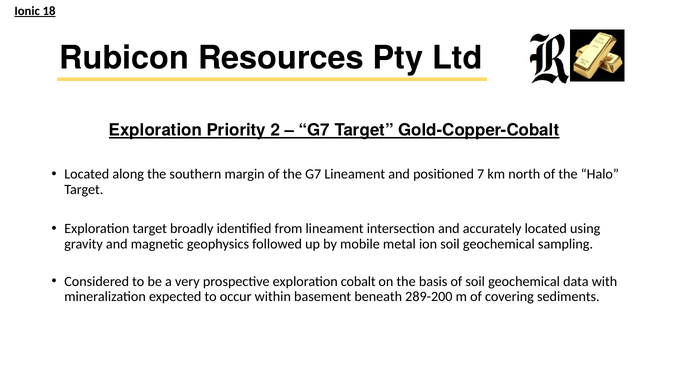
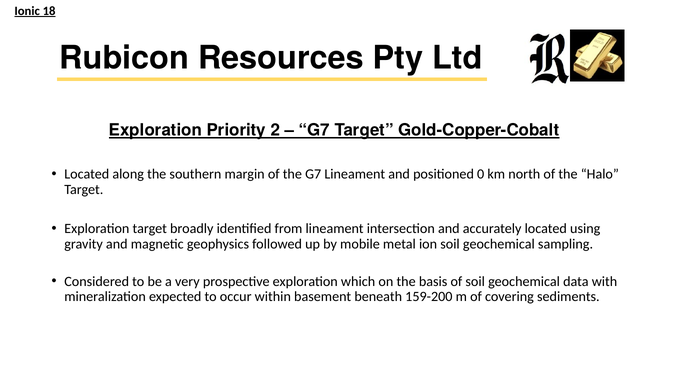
7: 7 -> 0
cobalt: cobalt -> which
289-200: 289-200 -> 159-200
